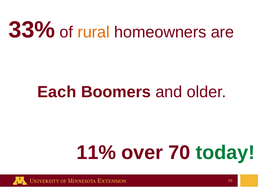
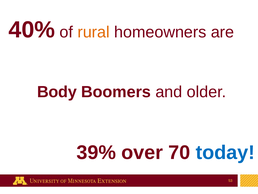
33%: 33% -> 40%
Each: Each -> Body
11%: 11% -> 39%
today colour: green -> blue
